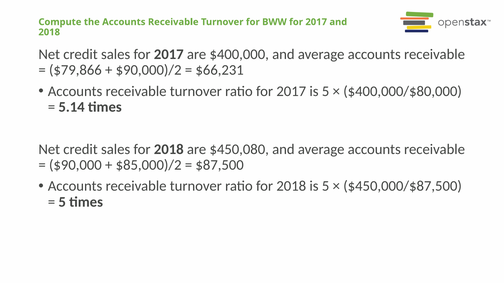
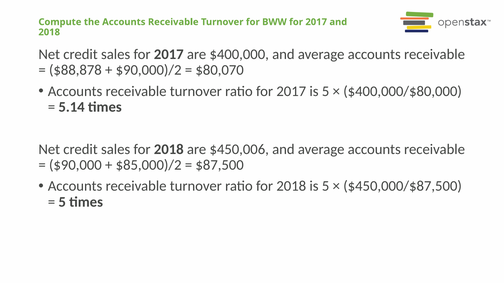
$79,866: $79,866 -> $88,878
$66,231: $66,231 -> $80,070
$450,080: $450,080 -> $450,006
